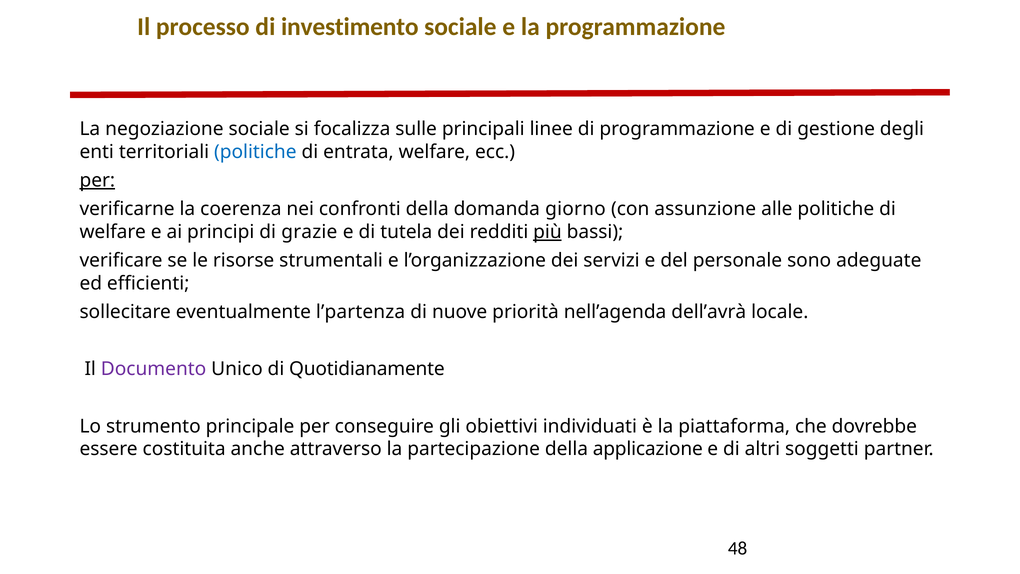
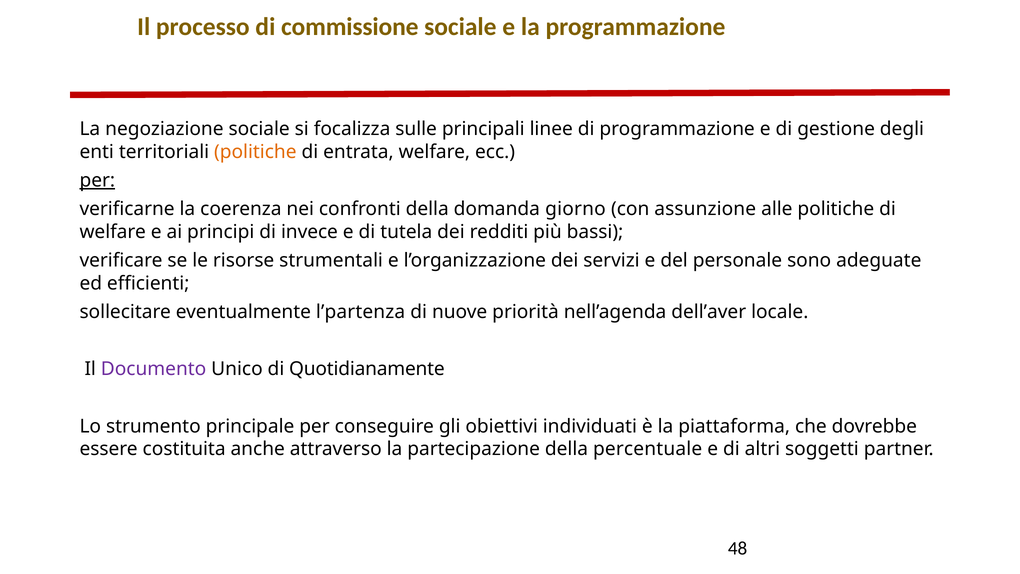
investimento: investimento -> commissione
politiche at (255, 152) colour: blue -> orange
grazie: grazie -> invece
più underline: present -> none
dell’avrà: dell’avrà -> dell’aver
applicazione: applicazione -> percentuale
